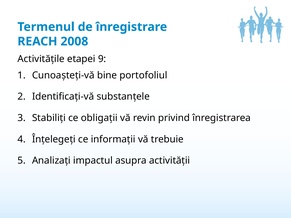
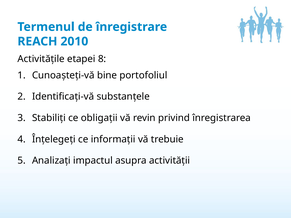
2008: 2008 -> 2010
9: 9 -> 8
